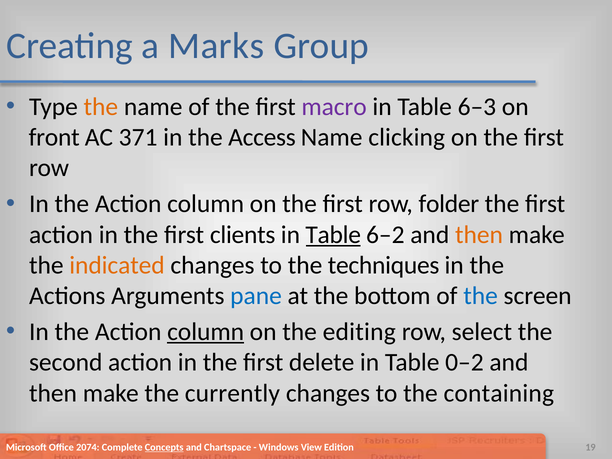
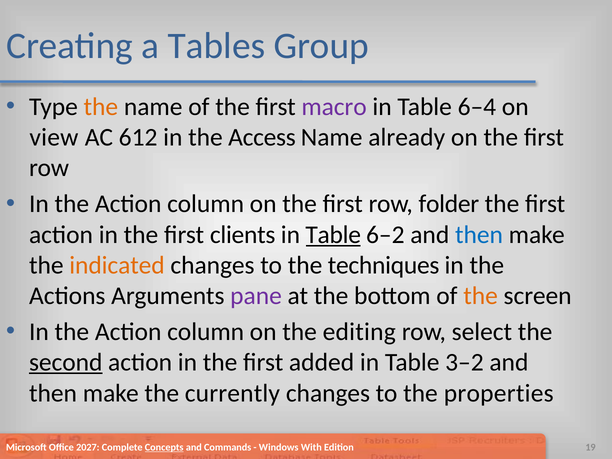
Marks: Marks -> Tables
6–3: 6–3 -> 6–4
front: front -> view
371: 371 -> 612
clicking: clicking -> already
then at (479, 235) colour: orange -> blue
pane colour: blue -> purple
the at (481, 296) colour: blue -> orange
column at (206, 332) underline: present -> none
second underline: none -> present
delete: delete -> added
0–2: 0–2 -> 3–2
containing: containing -> properties
2074: 2074 -> 2027
Chartspace: Chartspace -> Commands
View: View -> With
